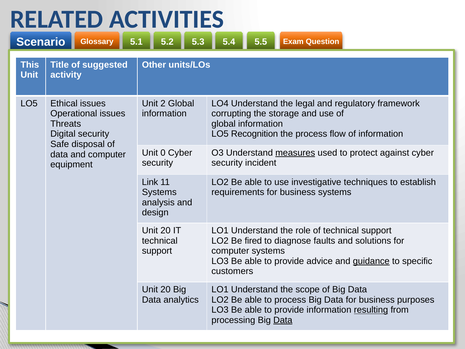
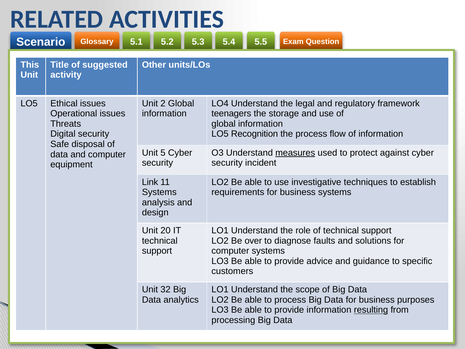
corrupting: corrupting -> teenagers
0: 0 -> 5
fired: fired -> over
guidance underline: present -> none
20 at (166, 289): 20 -> 32
Data at (283, 320) underline: present -> none
